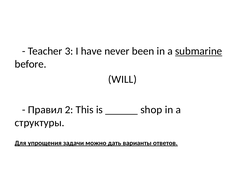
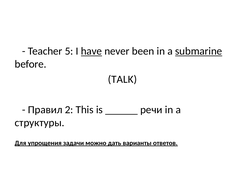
3: 3 -> 5
have underline: none -> present
WILL: WILL -> TALK
shop: shop -> речи
